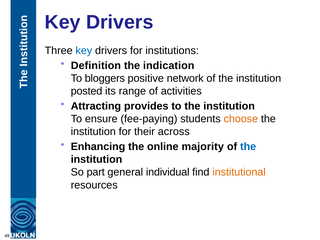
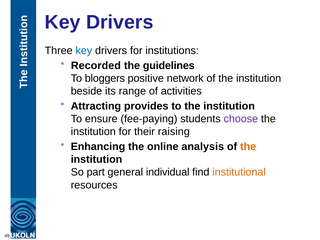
Definition: Definition -> Recorded
indication: indication -> guidelines
posted: posted -> beside
choose colour: orange -> purple
across: across -> raising
majority: majority -> analysis
the at (248, 147) colour: blue -> orange
